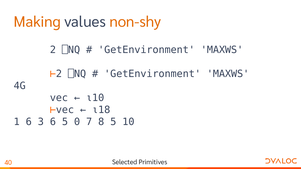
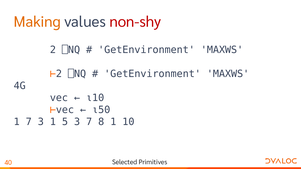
non-shy colour: orange -> red
⍳18: ⍳18 -> ⍳50
1 6: 6 -> 7
3 6: 6 -> 1
5 0: 0 -> 3
8 5: 5 -> 1
